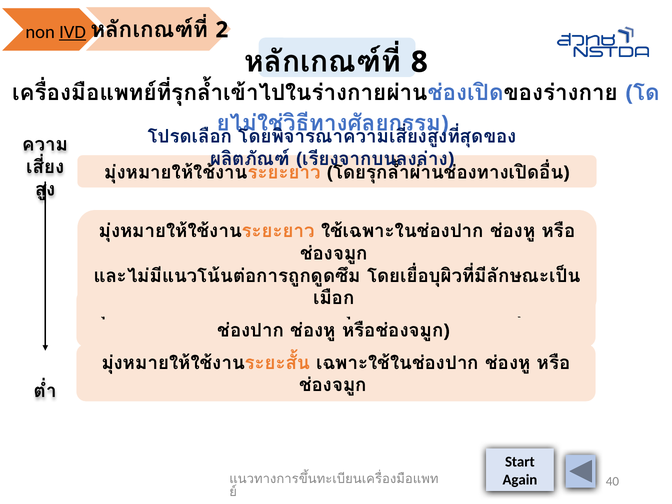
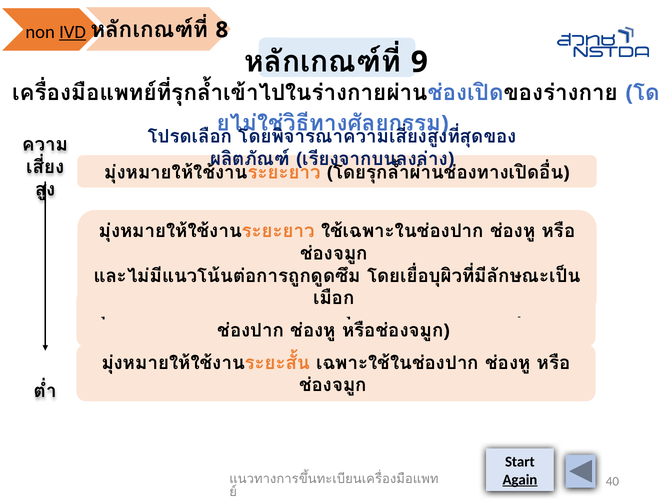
2: 2 -> 8
8: 8 -> 9
Again underline: none -> present
